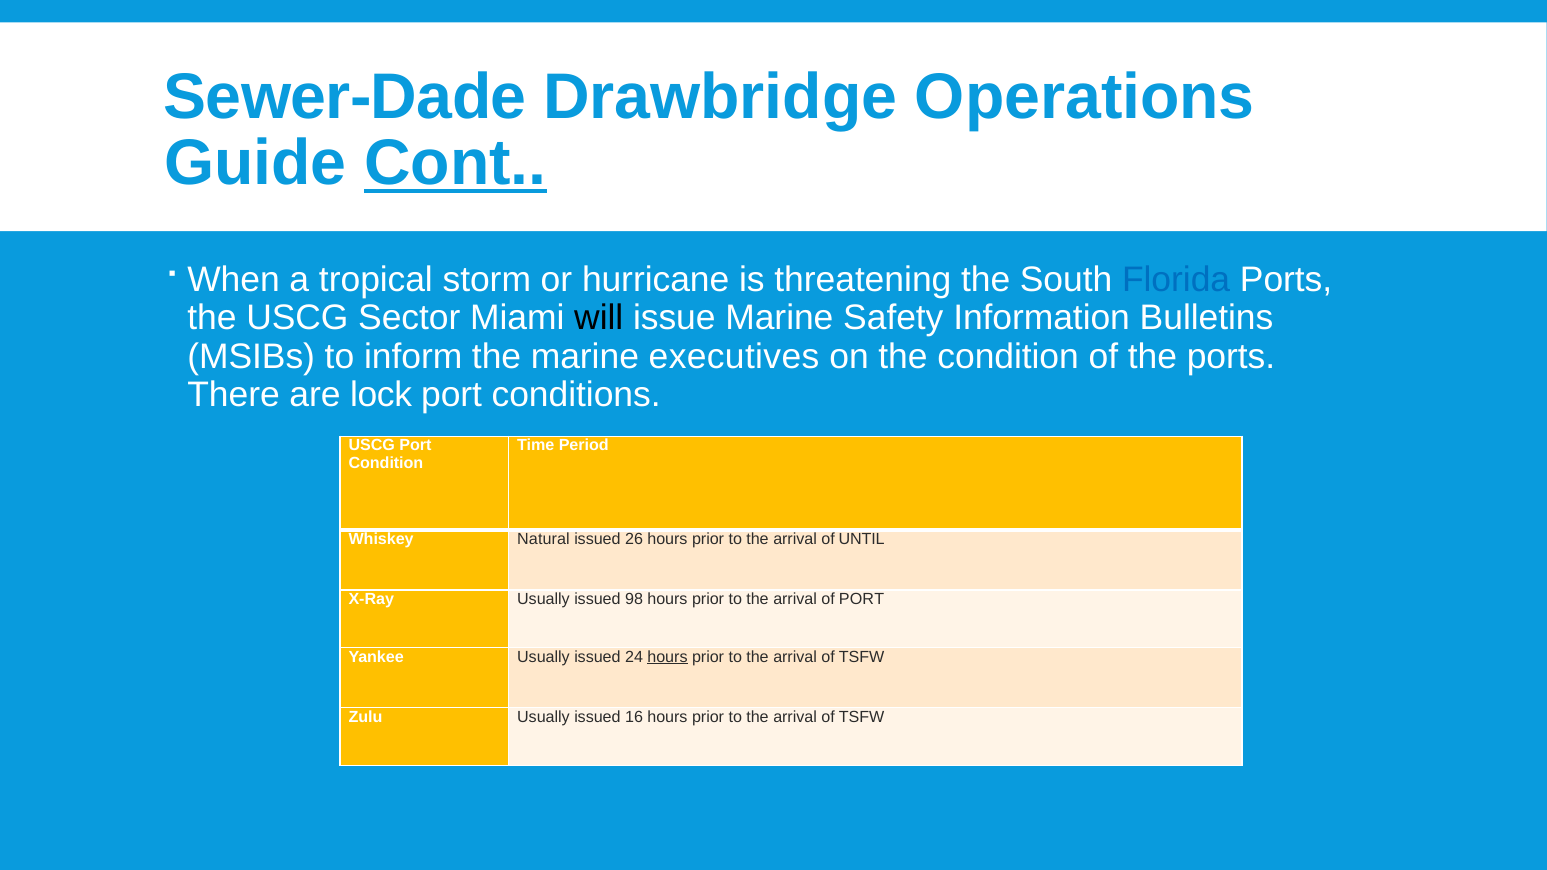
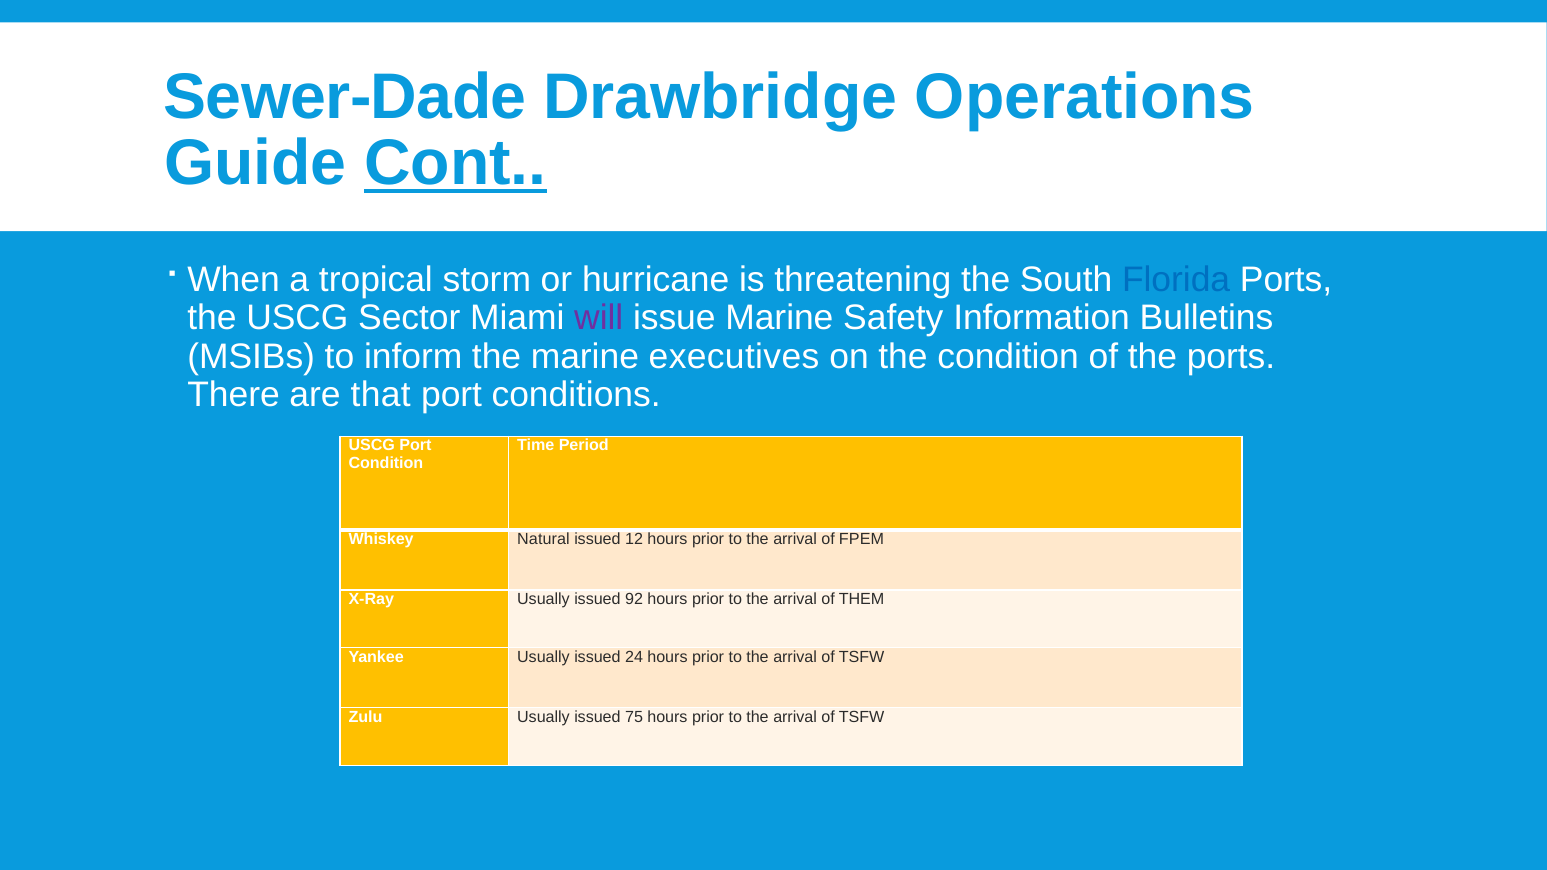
will colour: black -> purple
lock: lock -> that
26: 26 -> 12
UNTIL: UNTIL -> FPEM
98: 98 -> 92
of PORT: PORT -> THEM
hours at (667, 657) underline: present -> none
16: 16 -> 75
